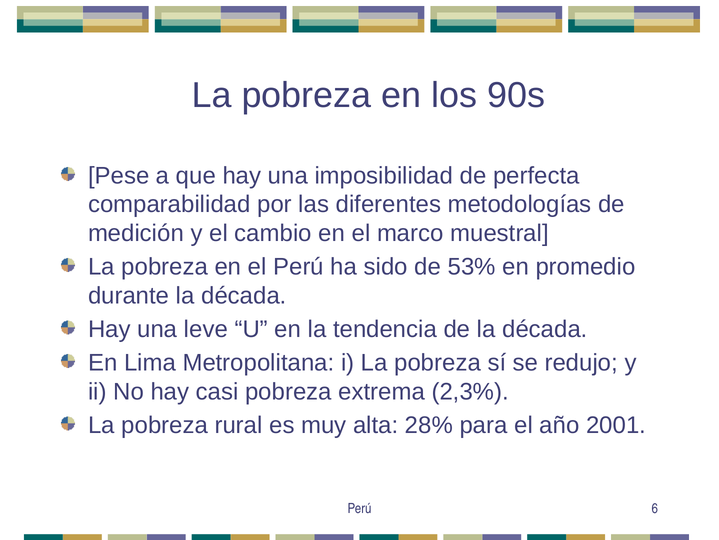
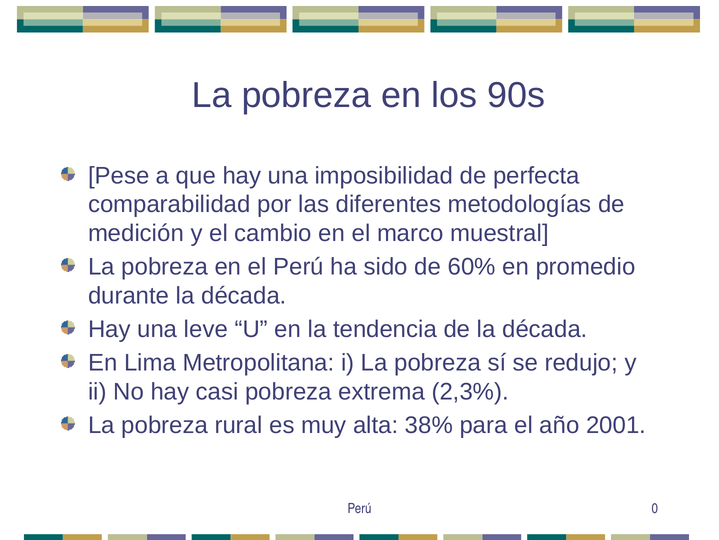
53%: 53% -> 60%
28%: 28% -> 38%
6: 6 -> 0
